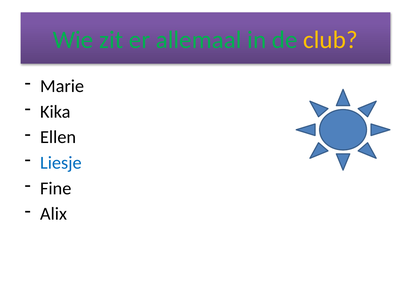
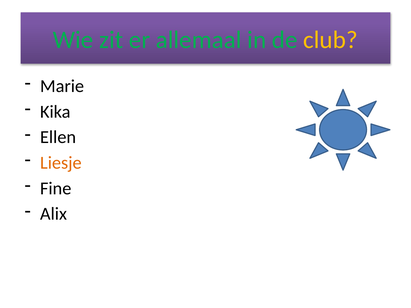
Liesje colour: blue -> orange
